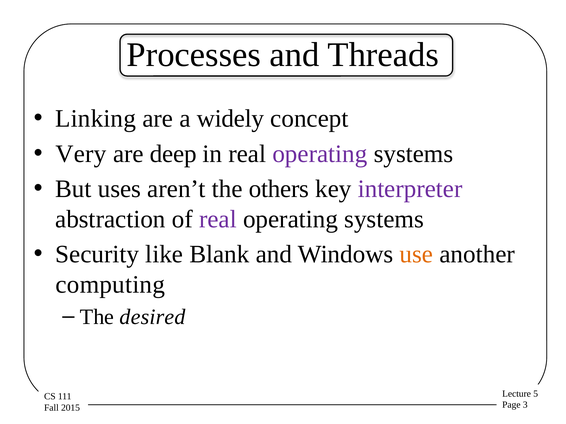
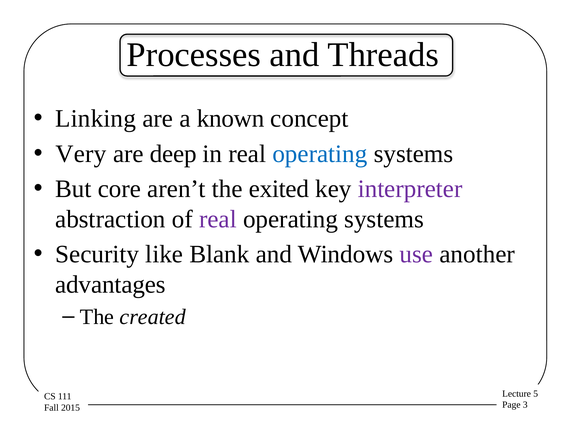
widely: widely -> known
operating at (320, 154) colour: purple -> blue
uses: uses -> core
others: others -> exited
use colour: orange -> purple
computing: computing -> advantages
desired: desired -> created
